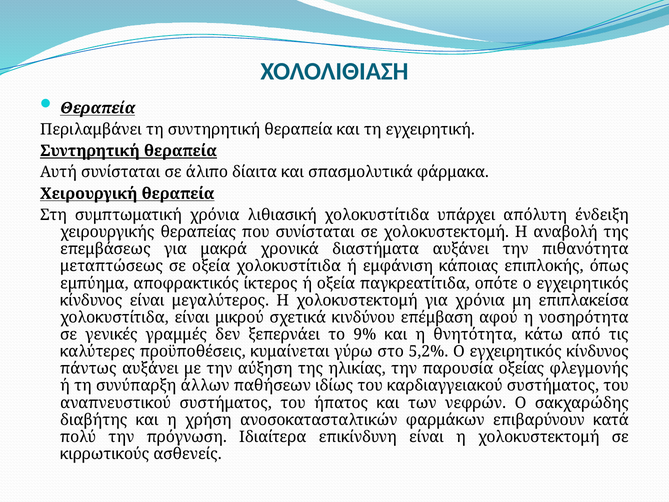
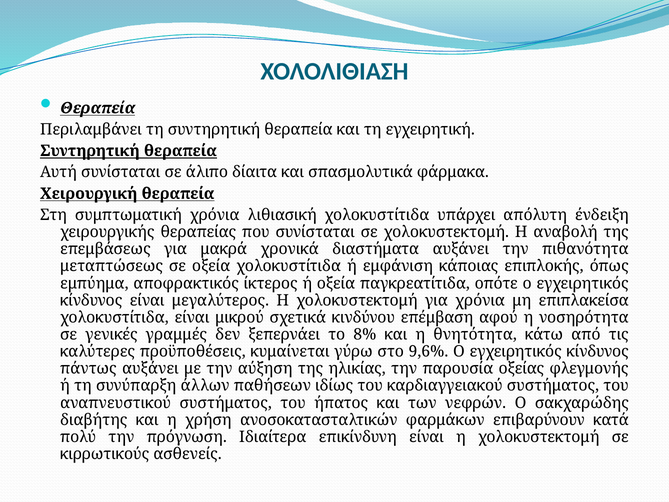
9%: 9% -> 8%
5,2%: 5,2% -> 9,6%
